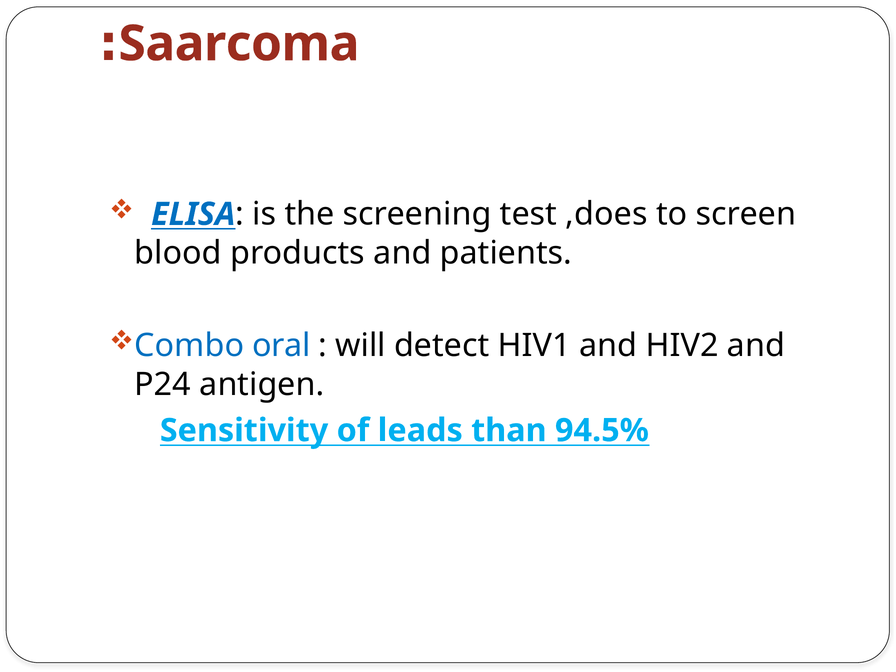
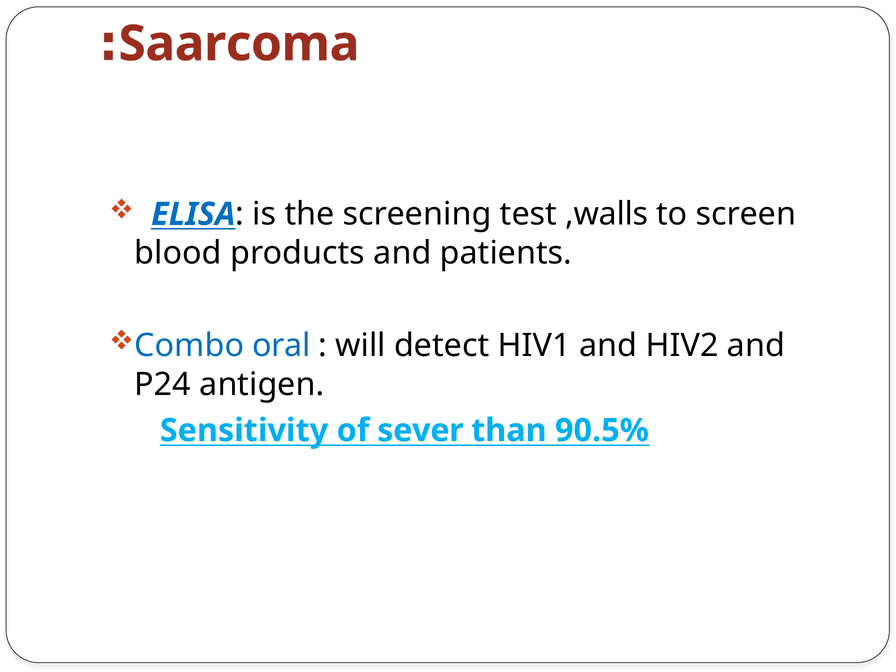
,does: ,does -> ,walls
leads: leads -> sever
94.5%: 94.5% -> 90.5%
